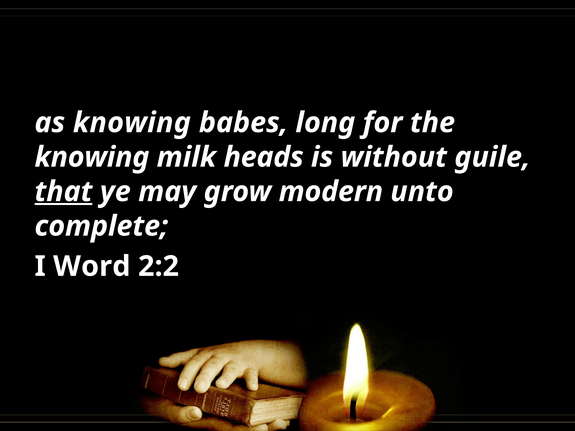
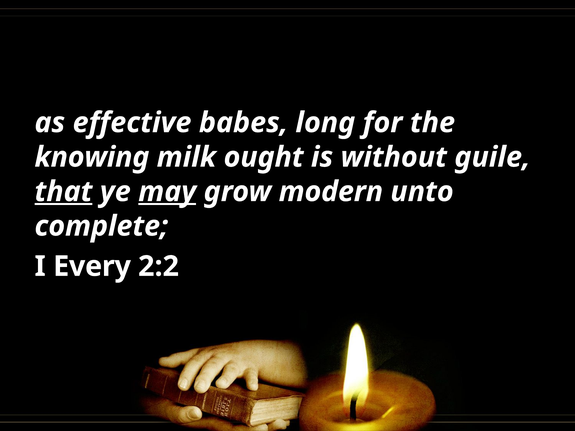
as knowing: knowing -> effective
heads: heads -> ought
may underline: none -> present
Word: Word -> Every
